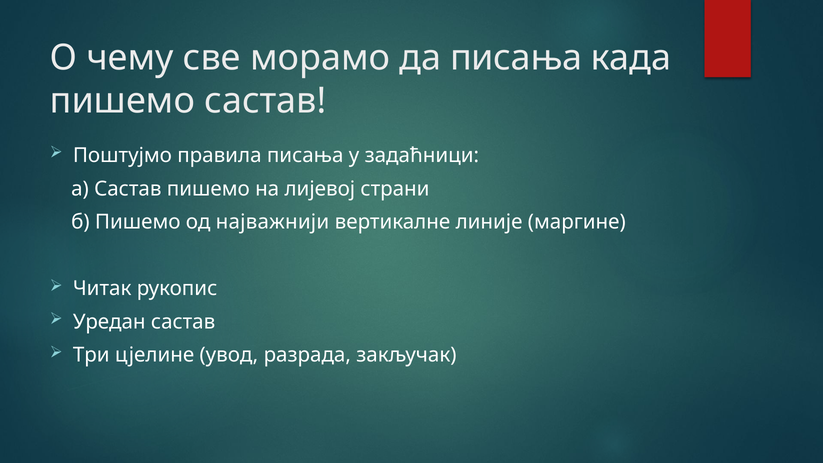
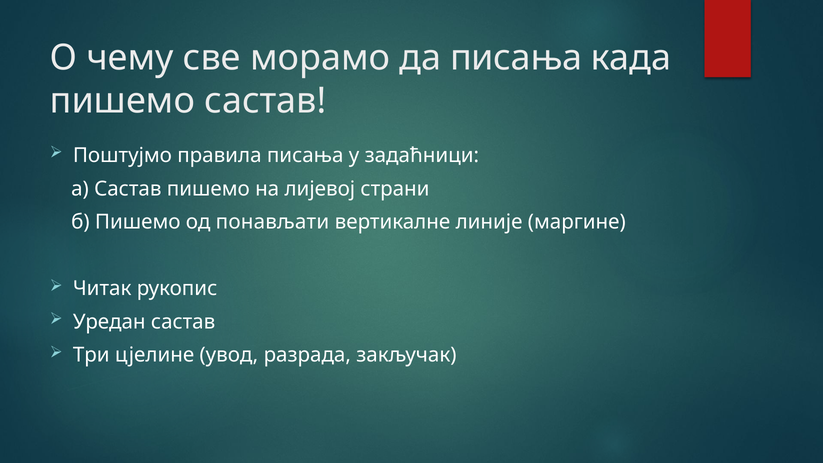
најважнији: најважнији -> понављати
